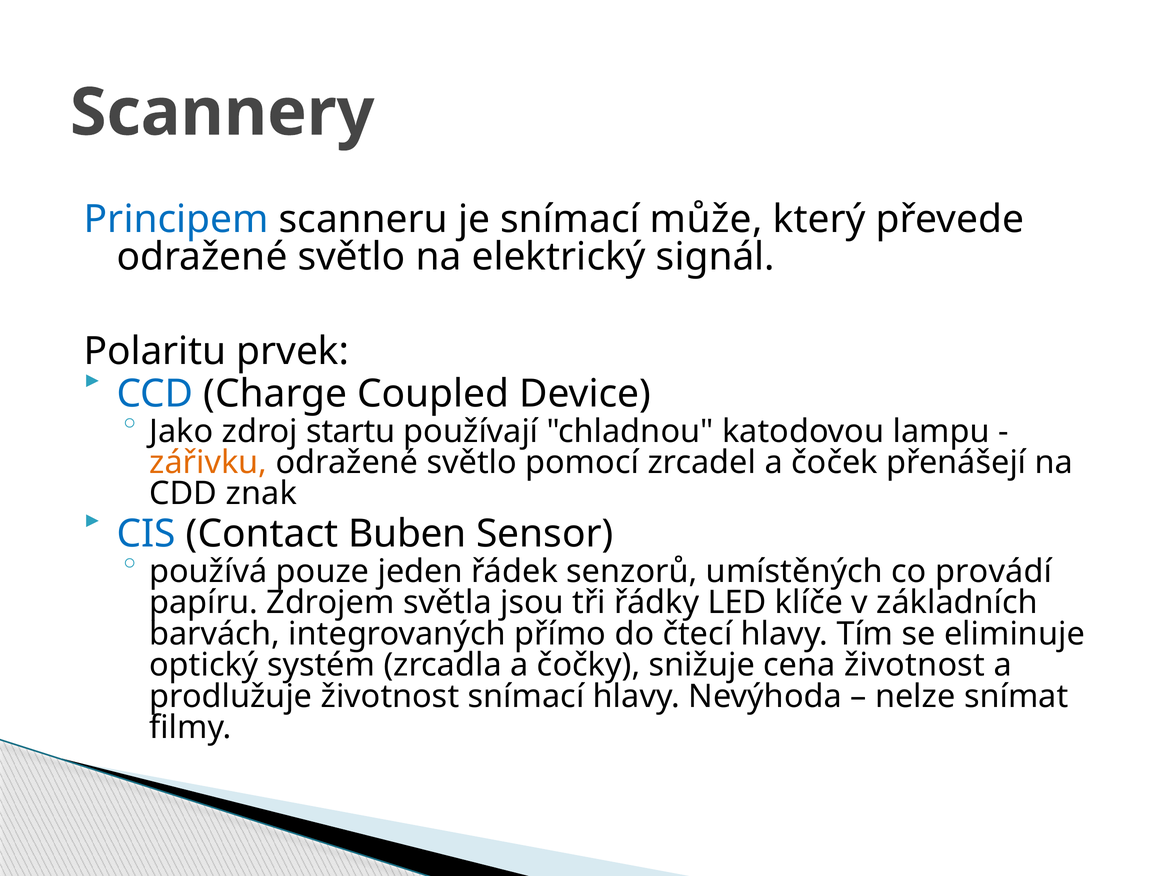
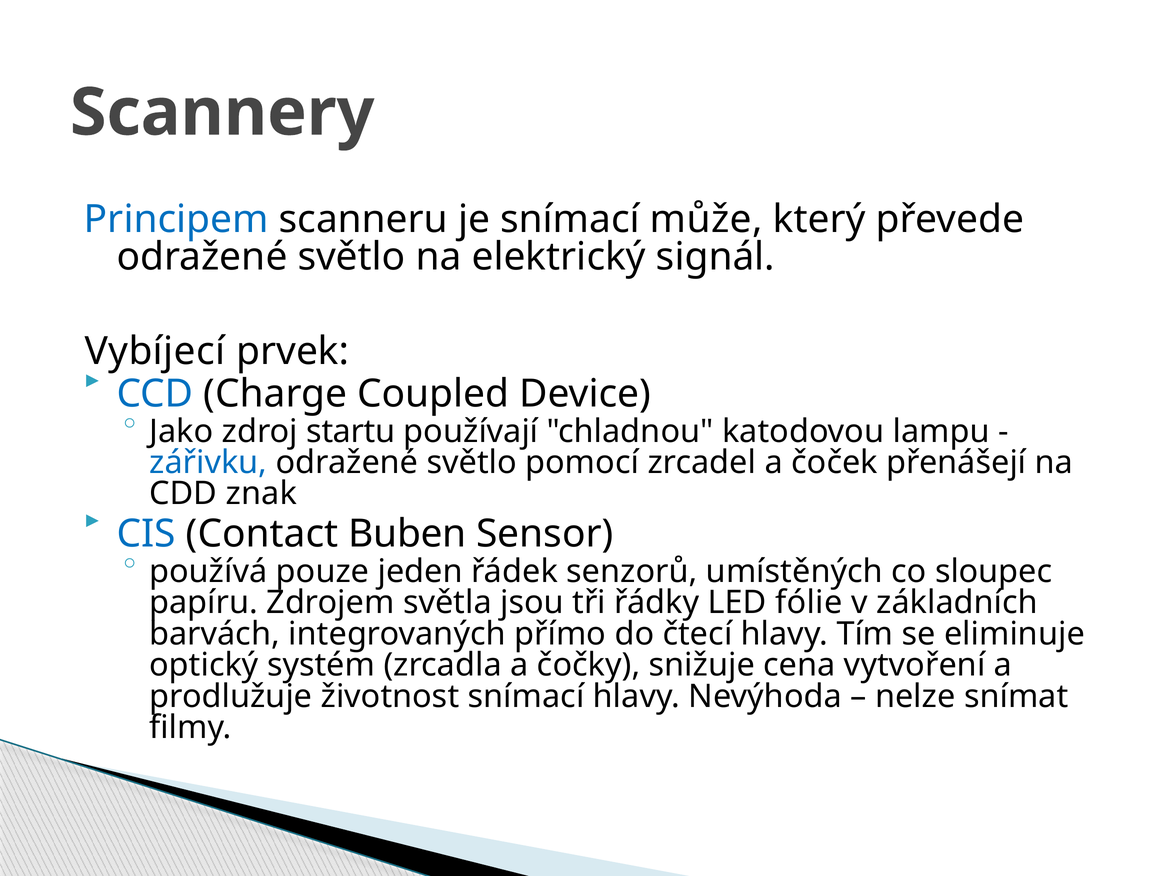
Polaritu: Polaritu -> Vybíjecí
zářivku colour: orange -> blue
provádí: provádí -> sloupec
klíče: klíče -> fólie
cena životnost: životnost -> vytvoření
